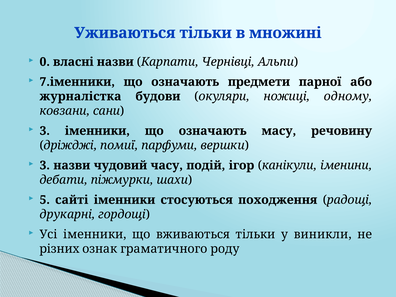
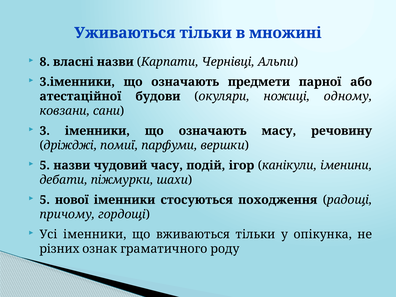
0: 0 -> 8
7.іменники: 7.іменники -> 3.іменники
журналістка: журналістка -> атестаційної
3 at (45, 165): 3 -> 5
сайті: сайті -> нової
друкарні: друкарні -> причому
виникли: виникли -> опікунка
